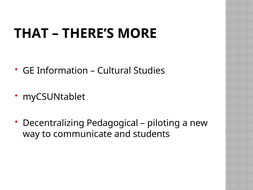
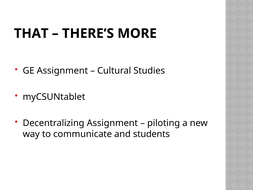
GE Information: Information -> Assignment
Decentralizing Pedagogical: Pedagogical -> Assignment
